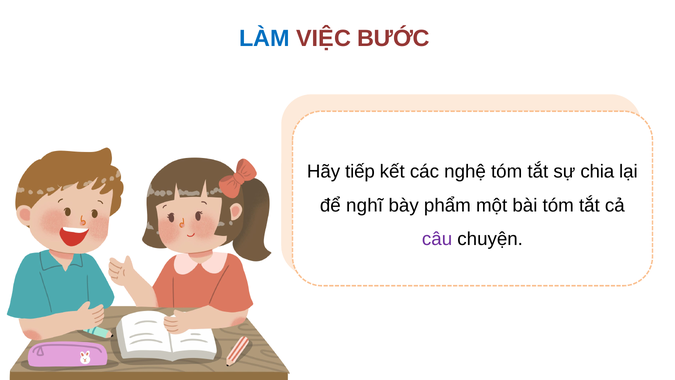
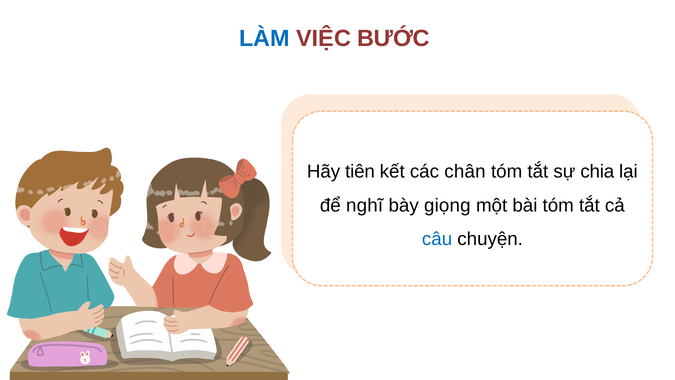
tiếp: tiếp -> tiên
nghệ: nghệ -> chân
phẩm: phẩm -> giọng
câu colour: purple -> blue
